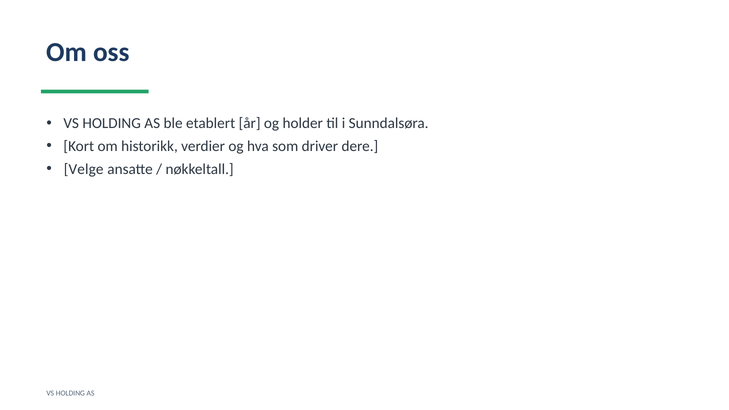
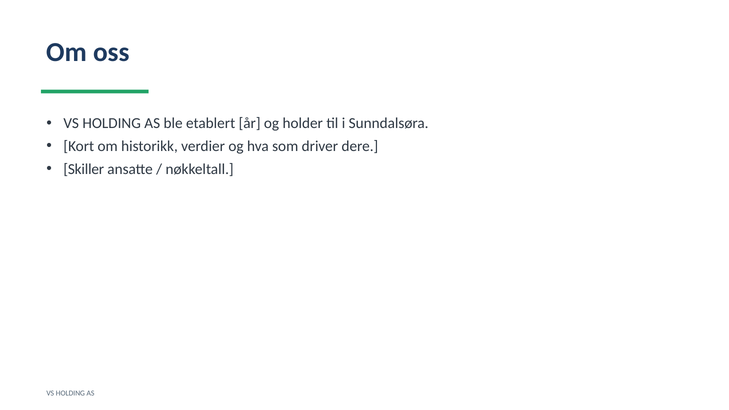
Velge: Velge -> Skiller
